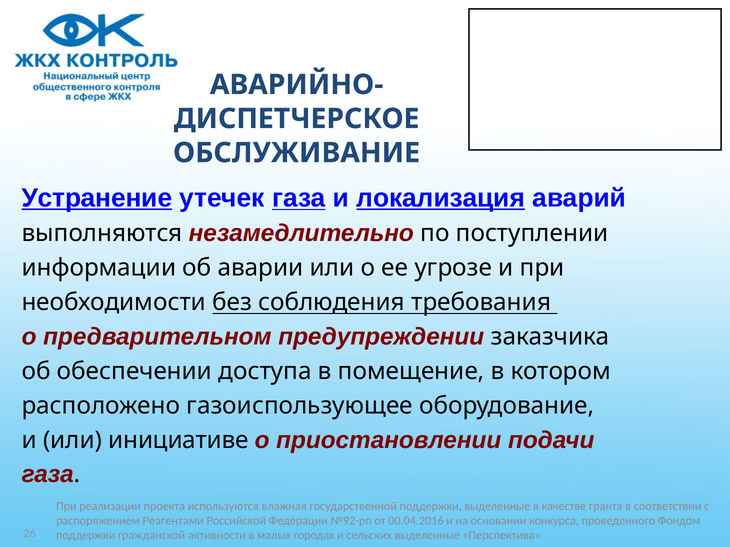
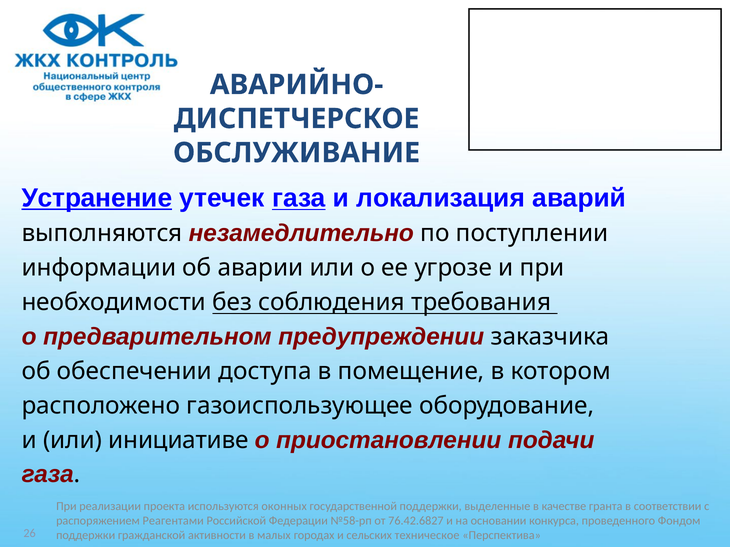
локализация underline: present -> none
влажная: влажная -> оконных
№92-рп: №92-рп -> №58-рп
00.04.2016: 00.04.2016 -> 76.42.6827
сельских выделенные: выделенные -> техническое
